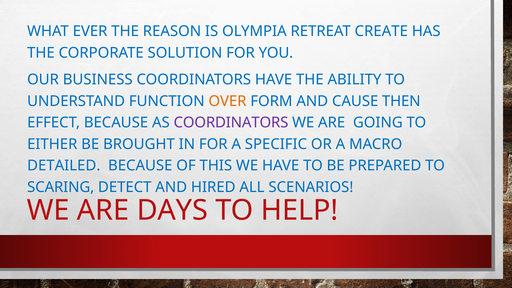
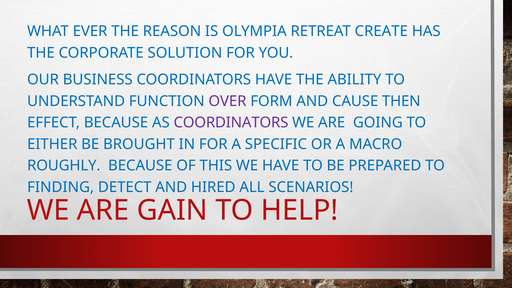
OVER colour: orange -> purple
DETAILED: DETAILED -> ROUGHLY
SCARING: SCARING -> FINDING
DAYS: DAYS -> GAIN
